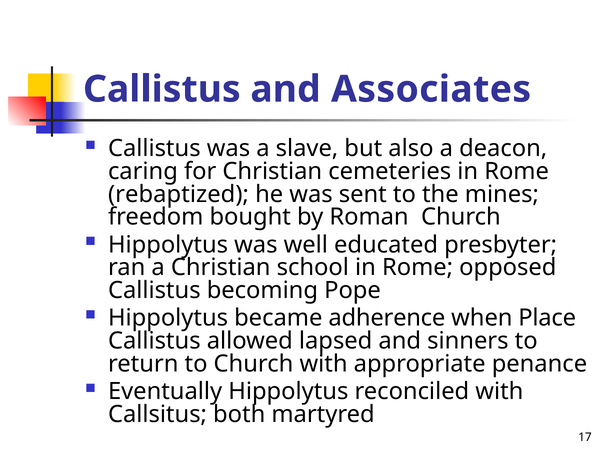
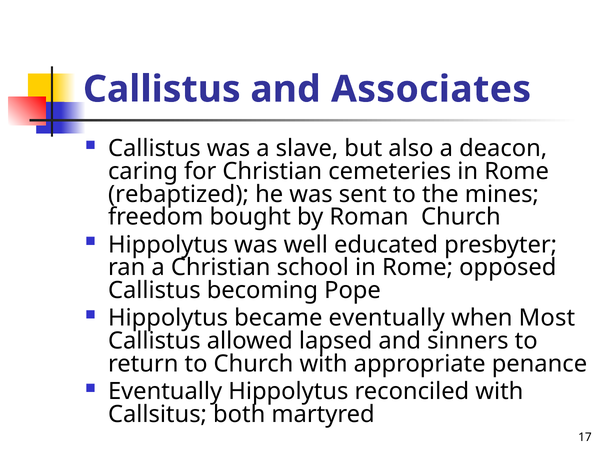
became adherence: adherence -> eventually
Place: Place -> Most
